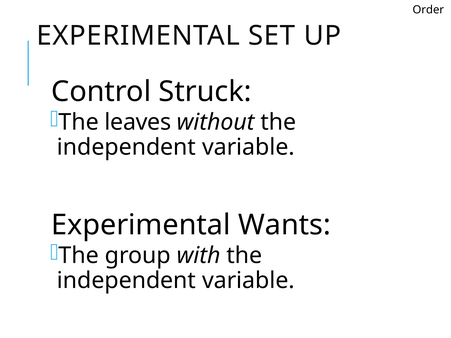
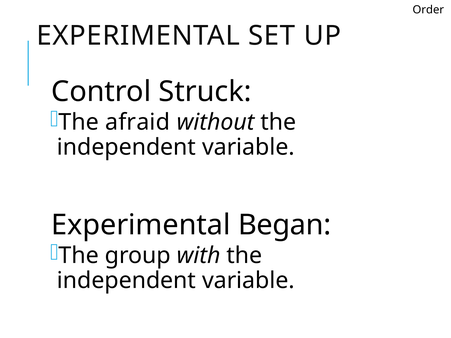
leaves: leaves -> afraid
Wants: Wants -> Began
